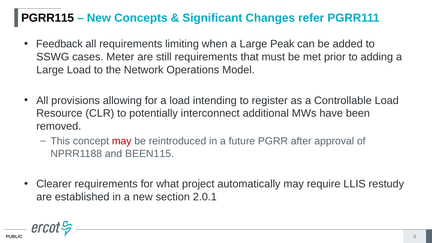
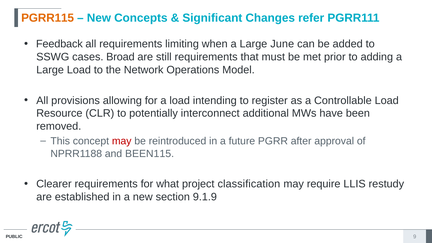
PGRR115 colour: black -> orange
Peak: Peak -> June
Meter: Meter -> Broad
automatically: automatically -> classification
2.0.1: 2.0.1 -> 9.1.9
